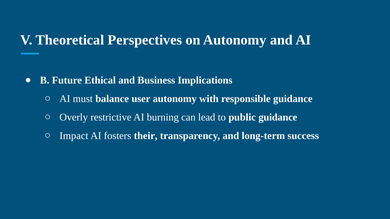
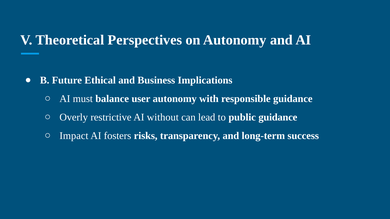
burning: burning -> without
their: their -> risks
